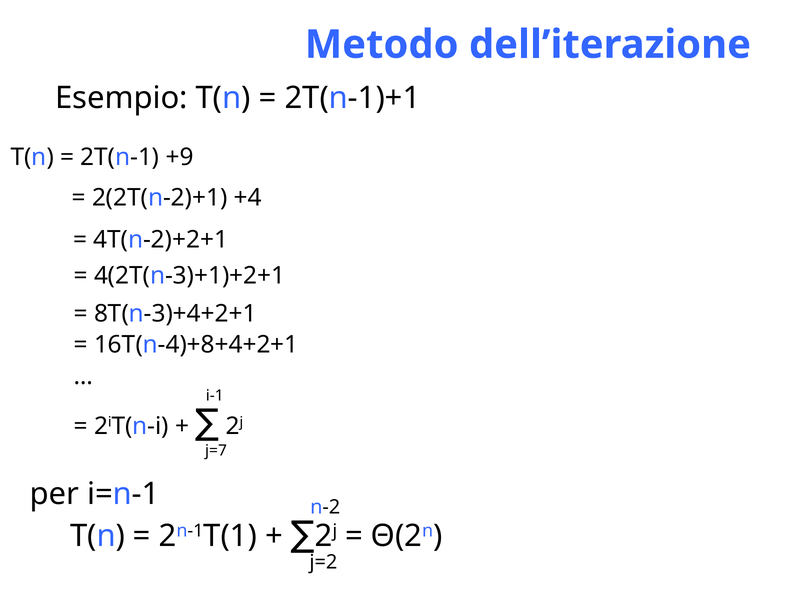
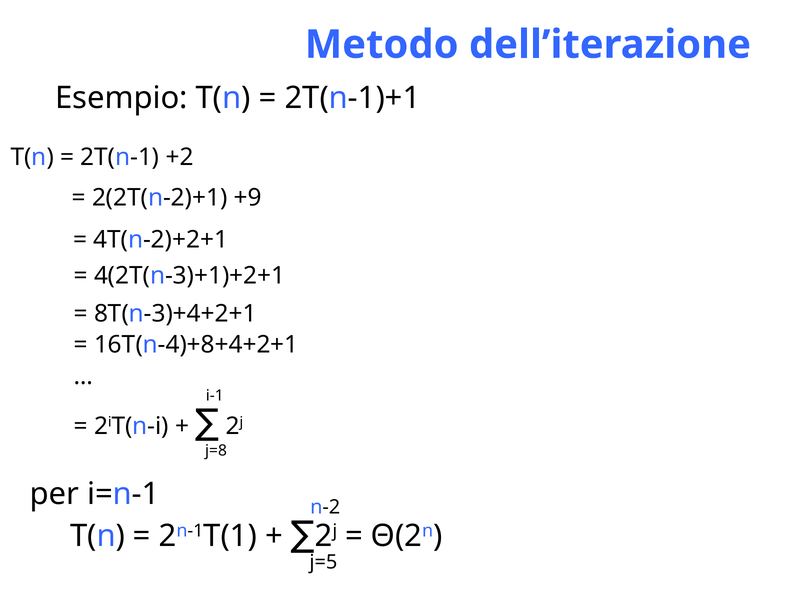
+9: +9 -> +2
+4: +4 -> +9
j=7: j=7 -> j=8
j=2: j=2 -> j=5
